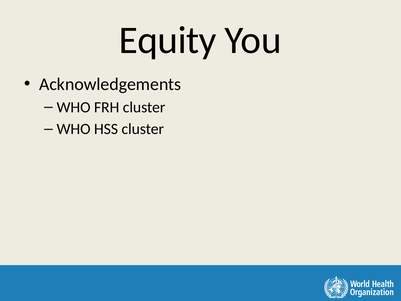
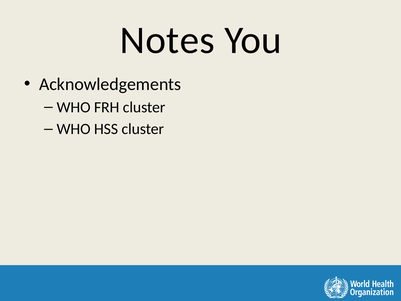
Equity: Equity -> Notes
